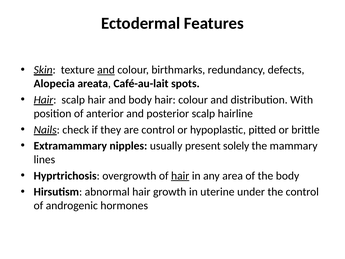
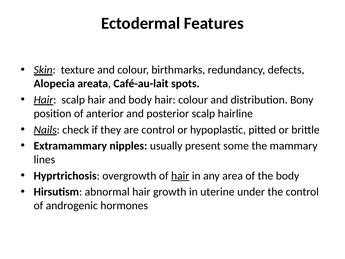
and at (106, 70) underline: present -> none
With: With -> Bony
solely: solely -> some
